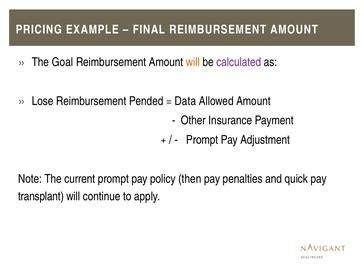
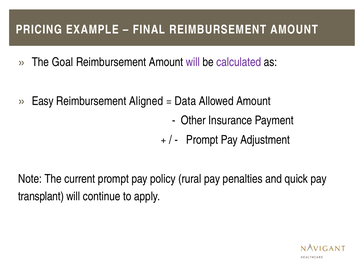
will at (193, 62) colour: orange -> purple
Lose: Lose -> Easy
Pended: Pended -> Aligned
then: then -> rural
